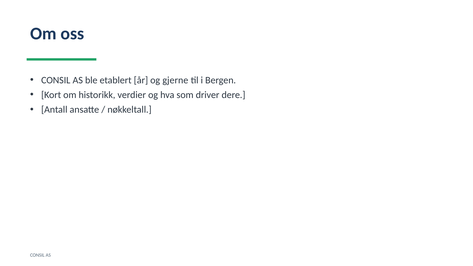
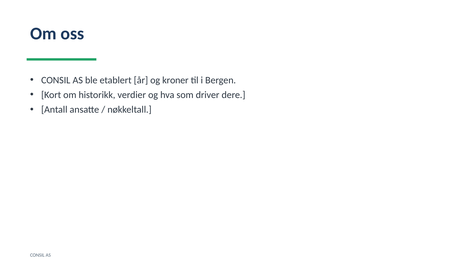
gjerne: gjerne -> kroner
